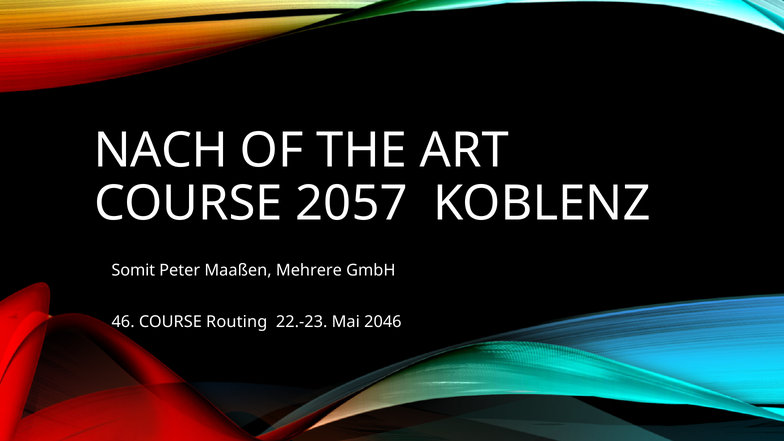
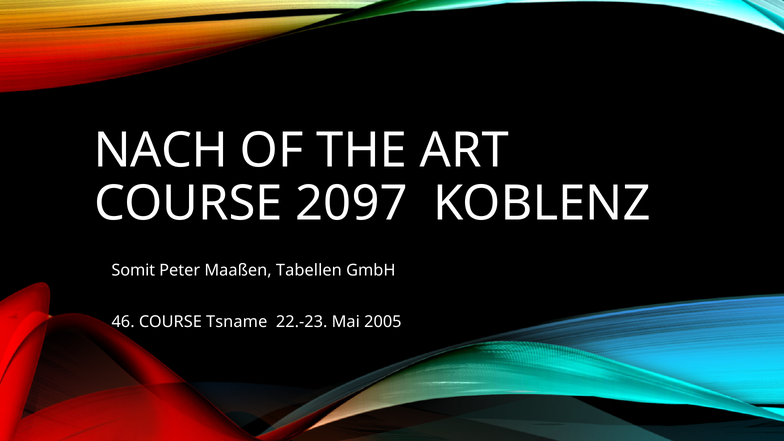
2057: 2057 -> 2097
Mehrere: Mehrere -> Tabellen
Routing: Routing -> Tsname
2046: 2046 -> 2005
